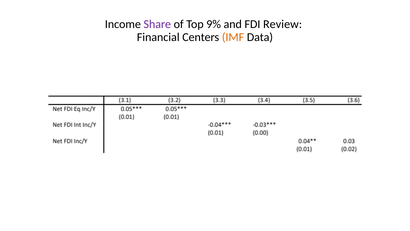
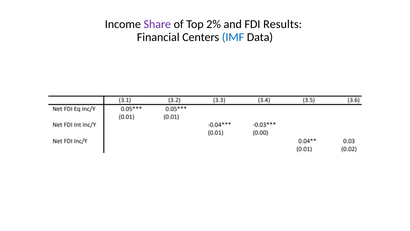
9%: 9% -> 2%
Review: Review -> Results
IMF colour: orange -> blue
